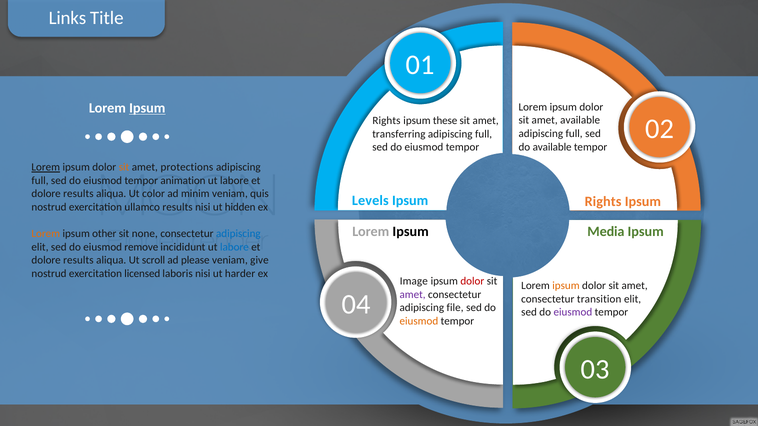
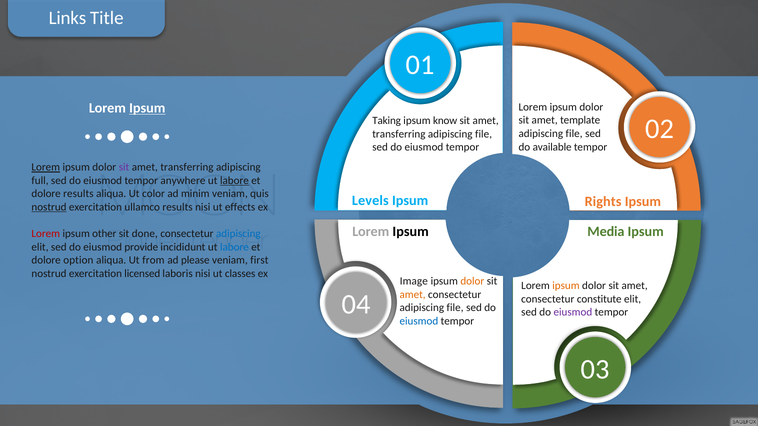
amet available: available -> template
Rights at (386, 121): Rights -> Taking
these: these -> know
full at (574, 134): full -> file
full at (484, 134): full -> file
sit at (124, 167) colour: orange -> purple
protections at (187, 167): protections -> transferring
animation: animation -> anywhere
labore at (234, 181) underline: none -> present
nostrud at (49, 207) underline: none -> present
hidden: hidden -> effects
Lorem at (46, 234) colour: orange -> red
none: none -> done
remove: remove -> provide
results at (78, 260): results -> option
scroll: scroll -> from
give: give -> first
harder: harder -> classes
dolor at (472, 281) colour: red -> orange
amet at (413, 295) colour: purple -> orange
transition: transition -> constitute
eiusmod at (419, 321) colour: orange -> blue
